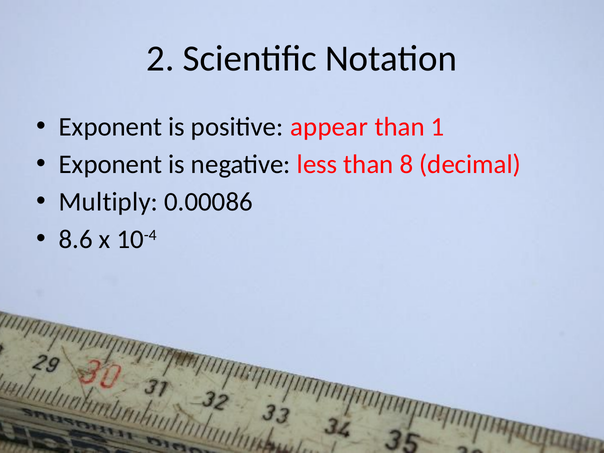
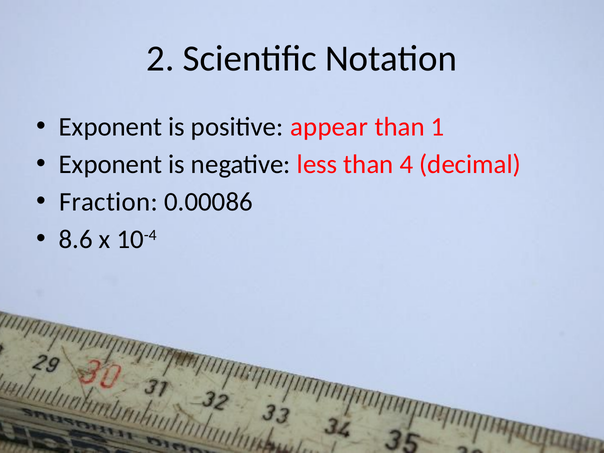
8: 8 -> 4
Multiply: Multiply -> Fraction
